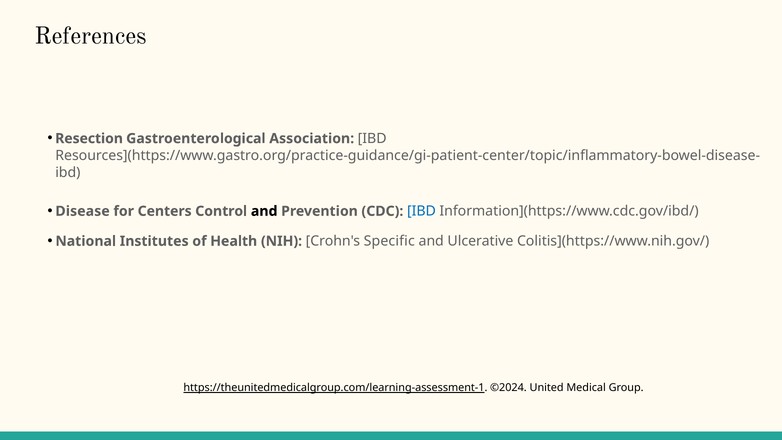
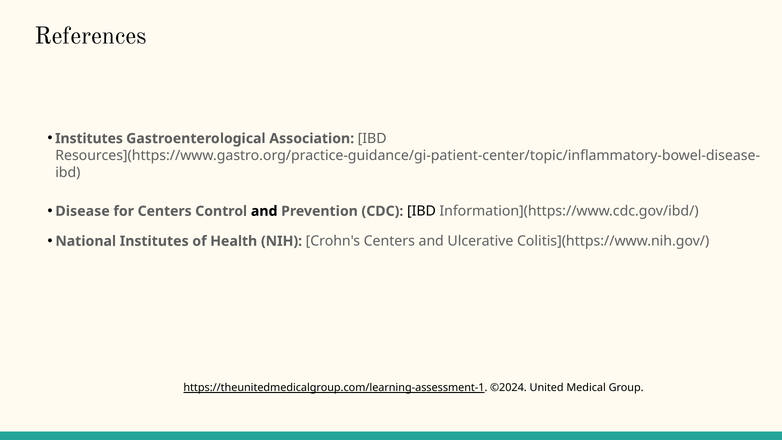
Resection at (89, 138): Resection -> Institutes
IBD at (421, 211) colour: blue -> black
Crohn's Specific: Specific -> Centers
